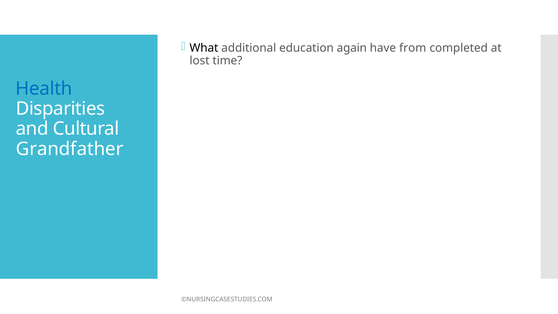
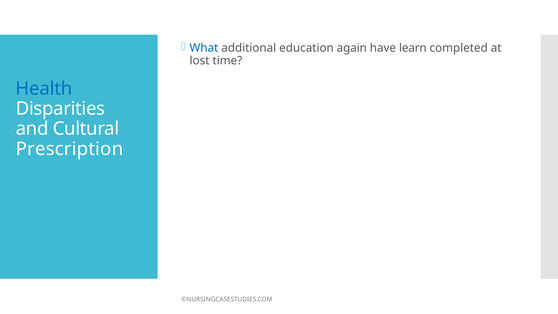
What colour: black -> blue
from: from -> learn
Grandfather: Grandfather -> Prescription
